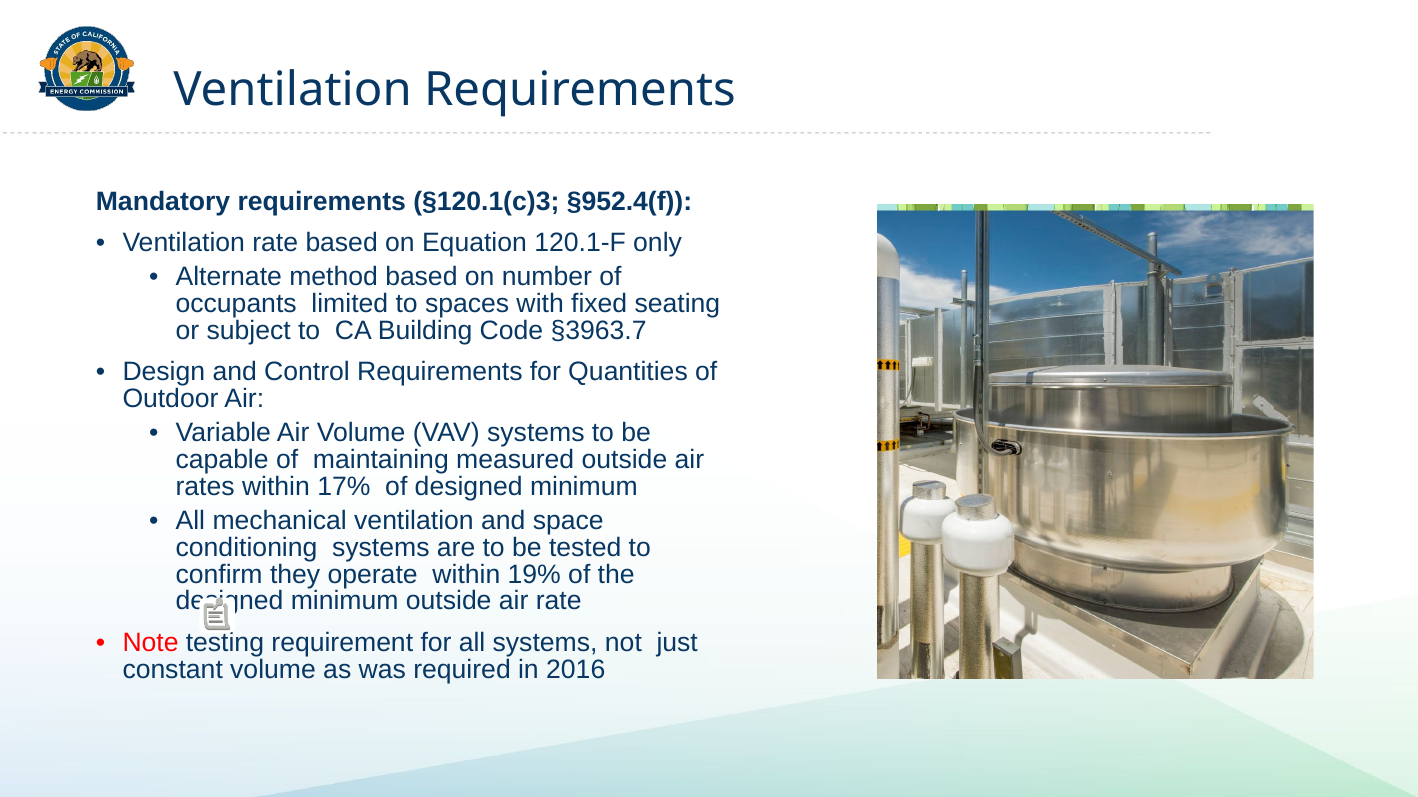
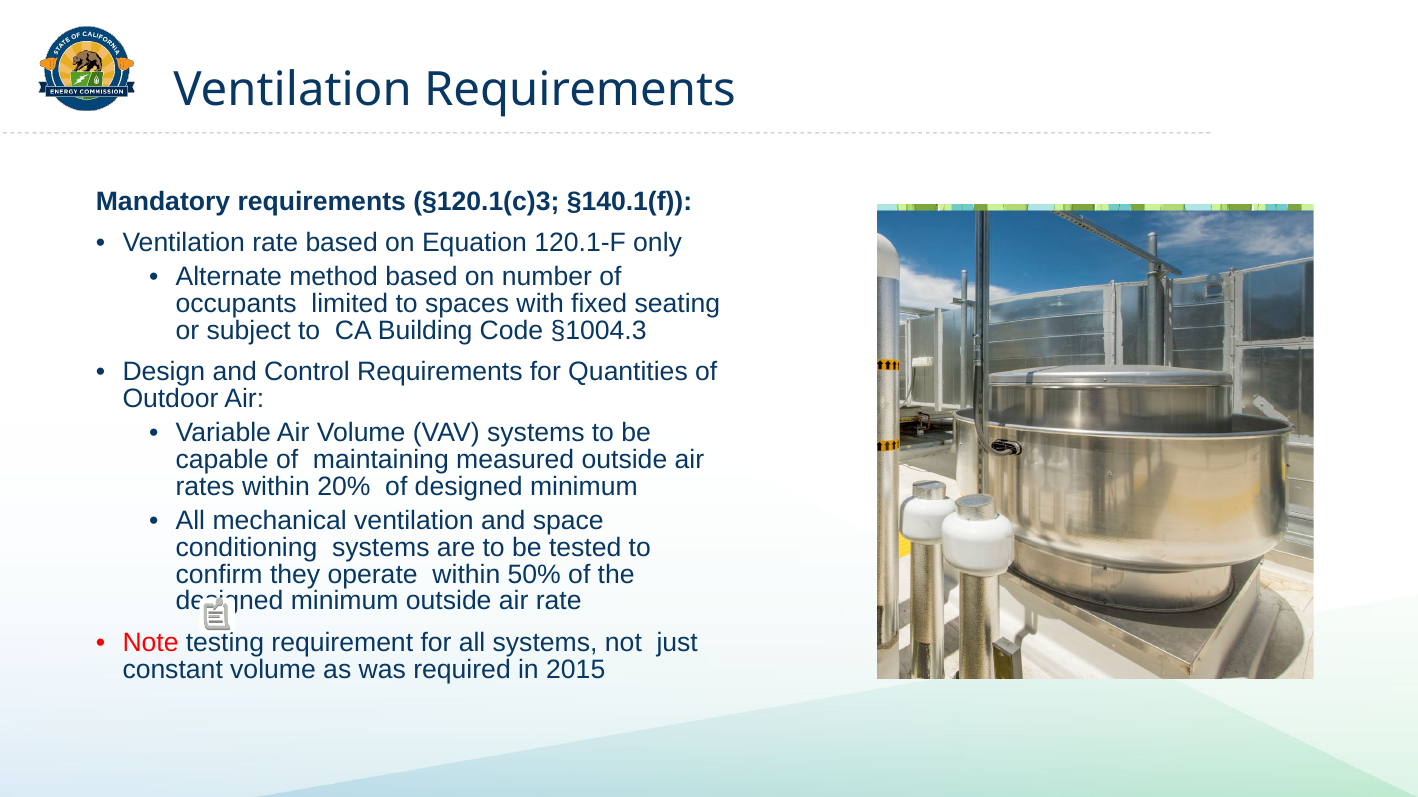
§952.4(f: §952.4(f -> §140.1(f
§3963.7: §3963.7 -> §1004.3
17%: 17% -> 20%
19%: 19% -> 50%
2016: 2016 -> 2015
